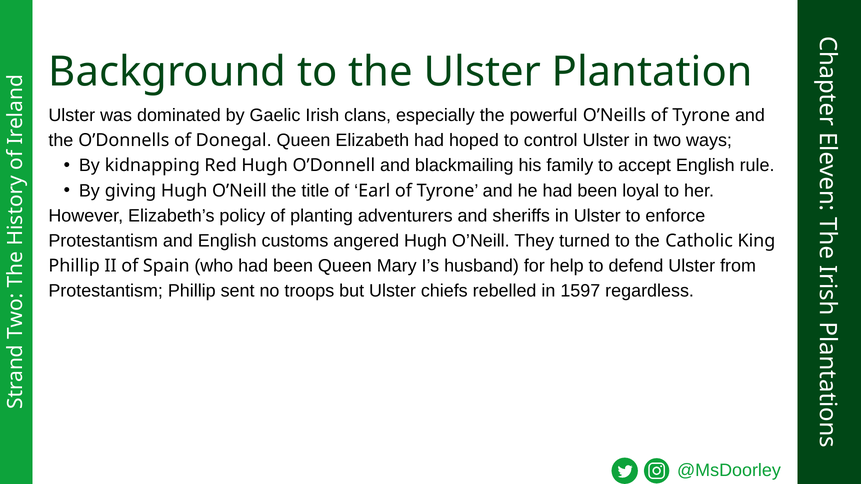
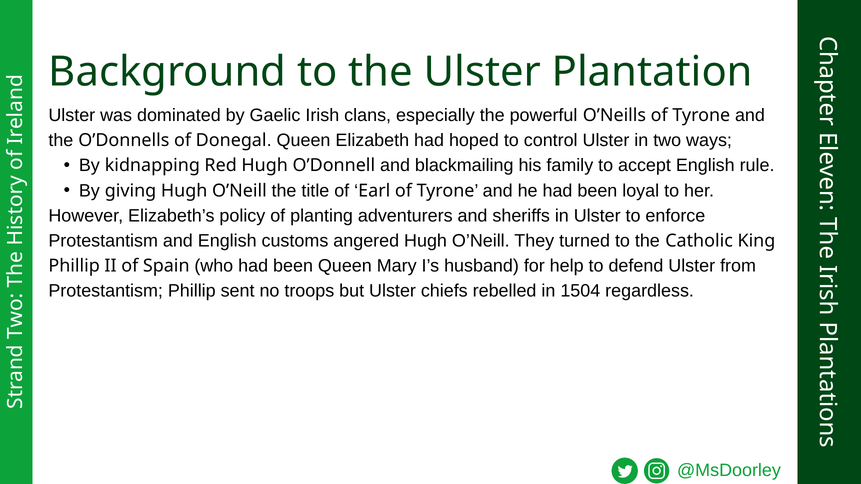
1597: 1597 -> 1504
